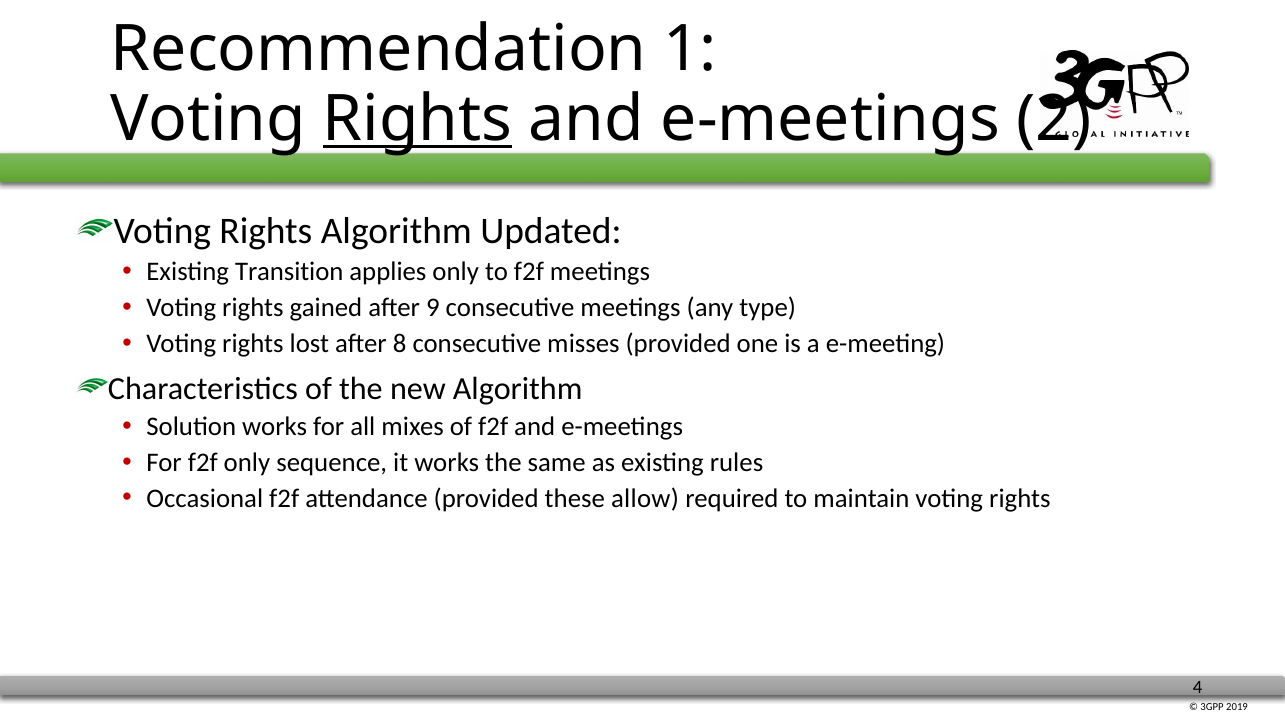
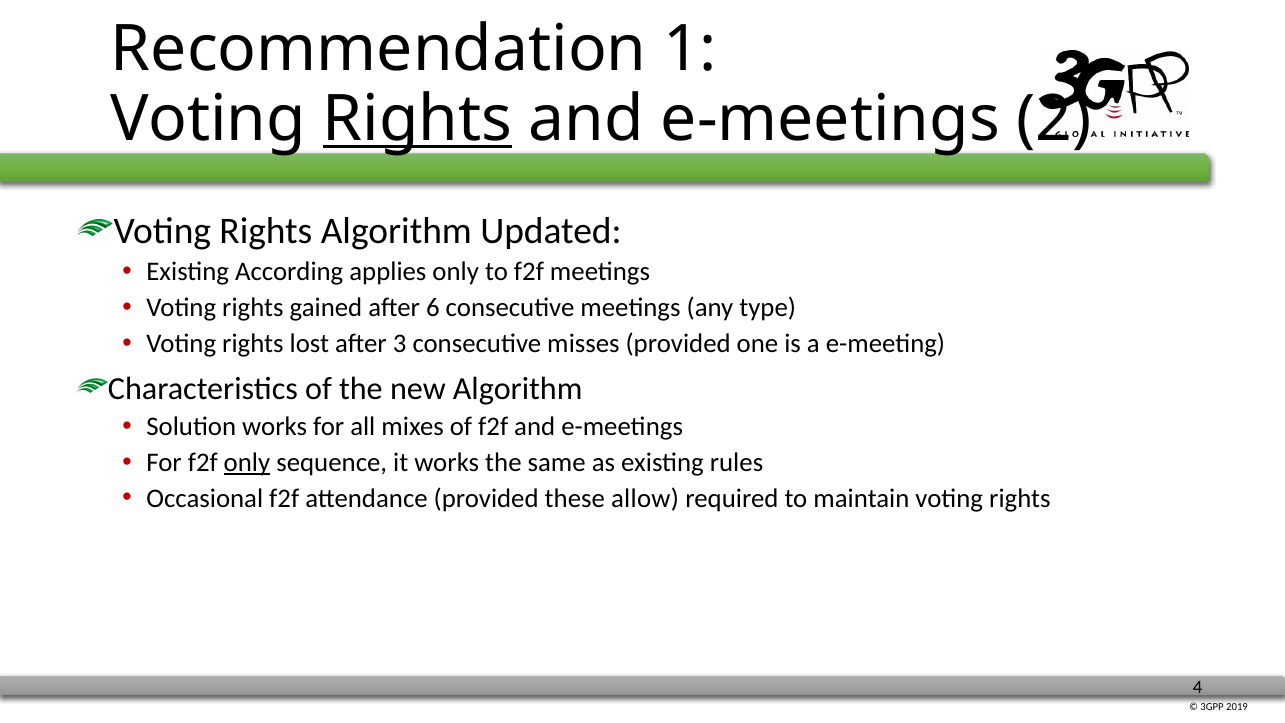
Transition: Transition -> According
9: 9 -> 6
8: 8 -> 3
only at (247, 462) underline: none -> present
